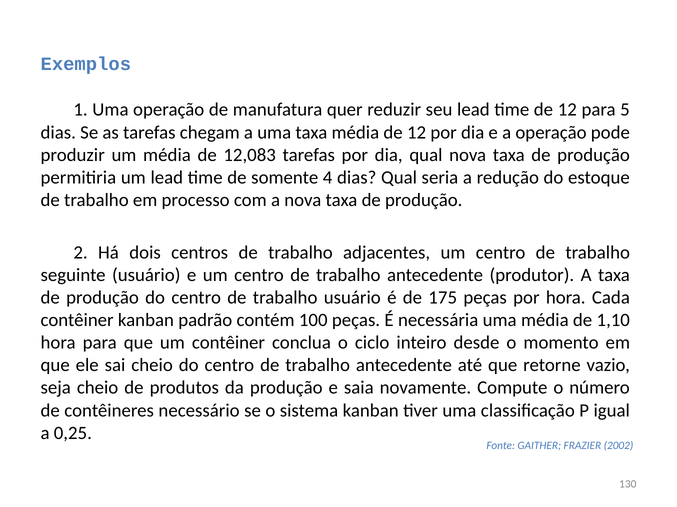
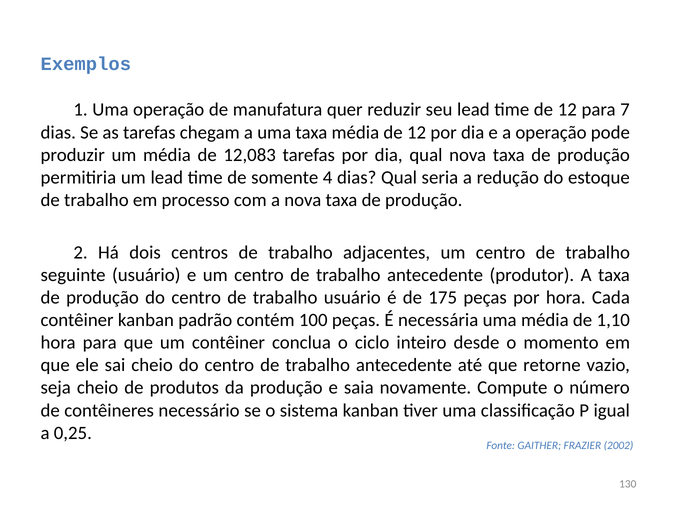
5: 5 -> 7
